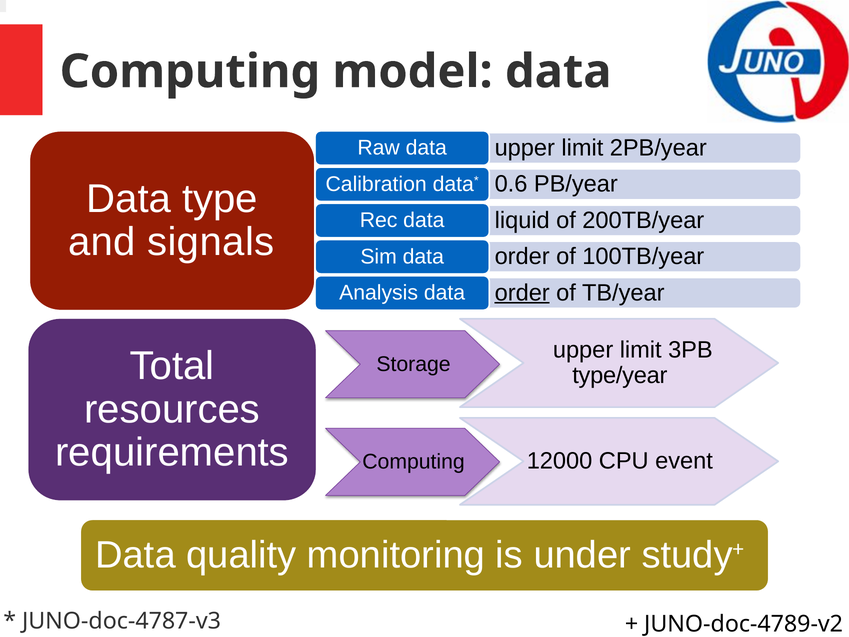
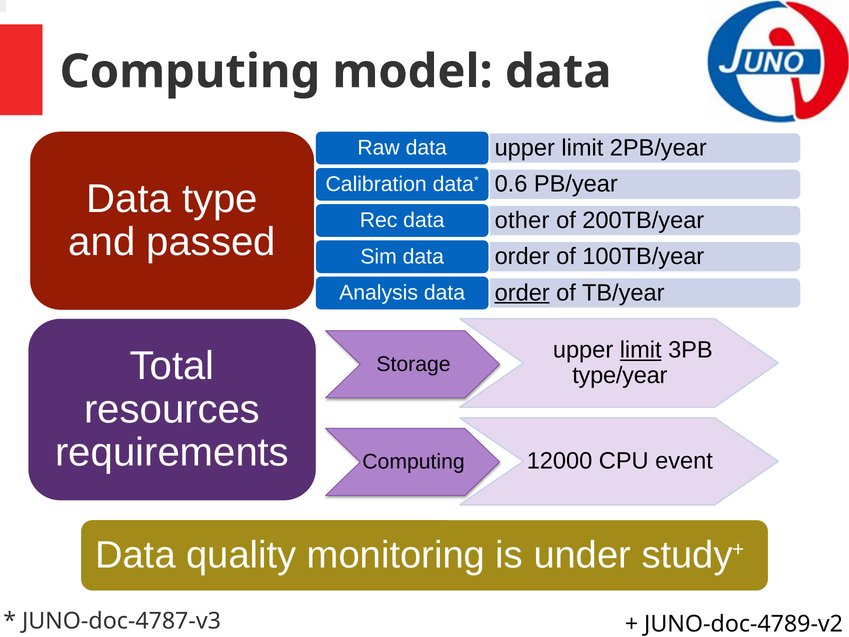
liquid: liquid -> other
signals: signals -> passed
limit at (641, 350) underline: none -> present
